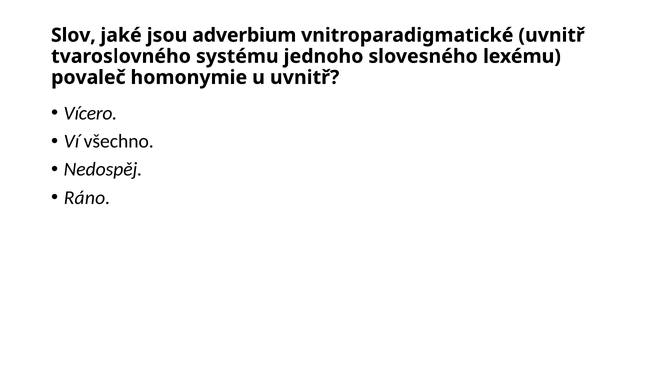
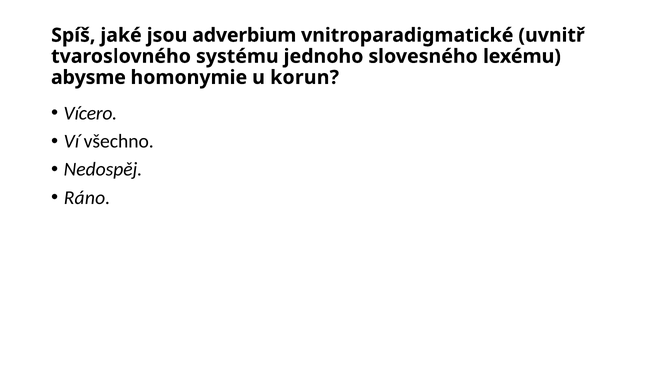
Slov: Slov -> Spíš
povaleč: povaleč -> abysme
u uvnitř: uvnitř -> korun
